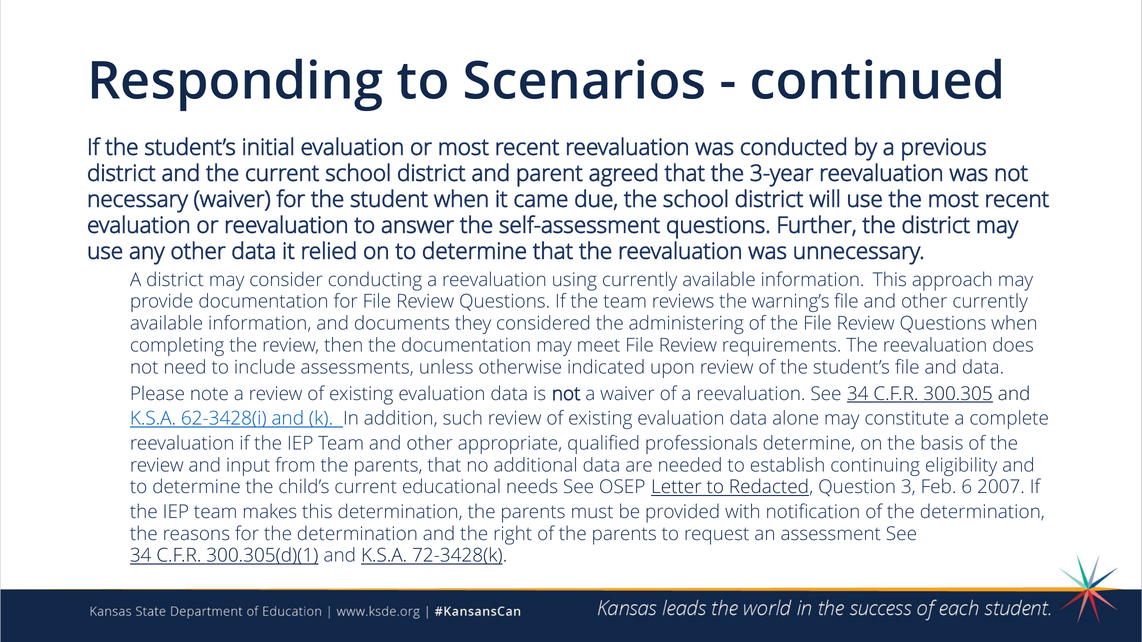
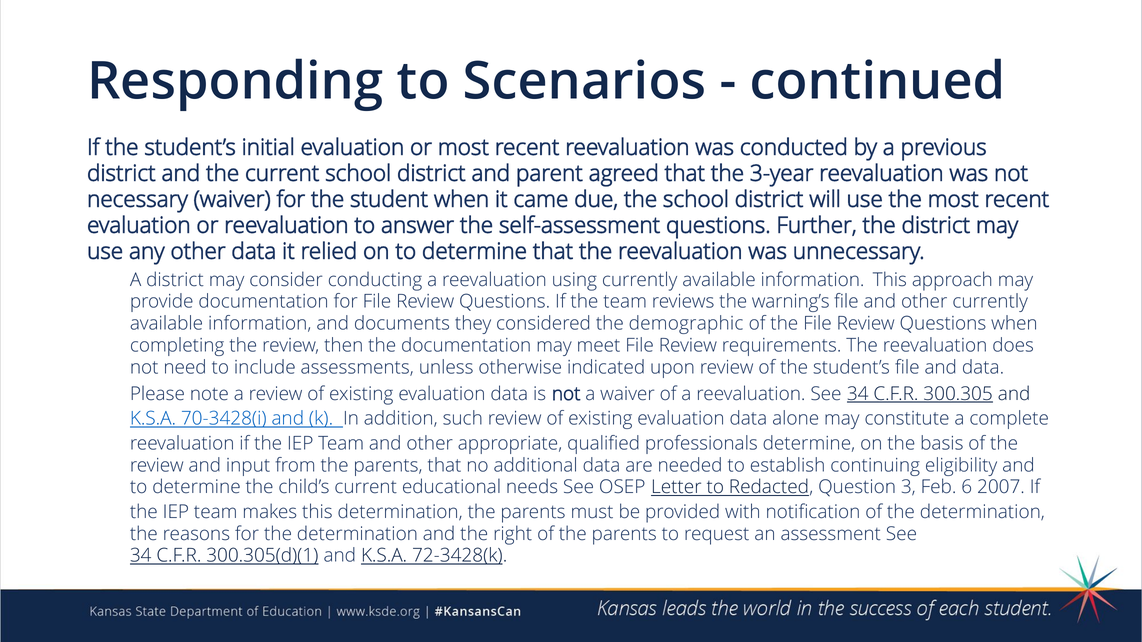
administering: administering -> demographic
62-3428(i: 62-3428(i -> 70-3428(i
